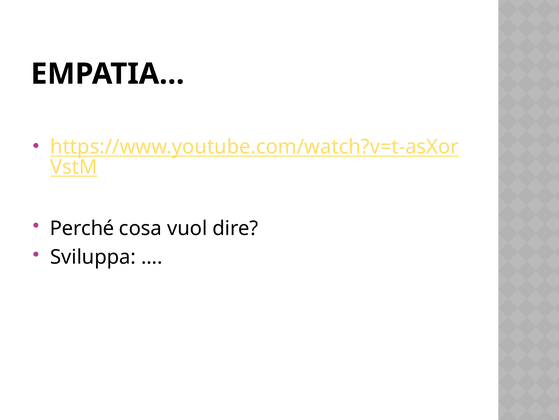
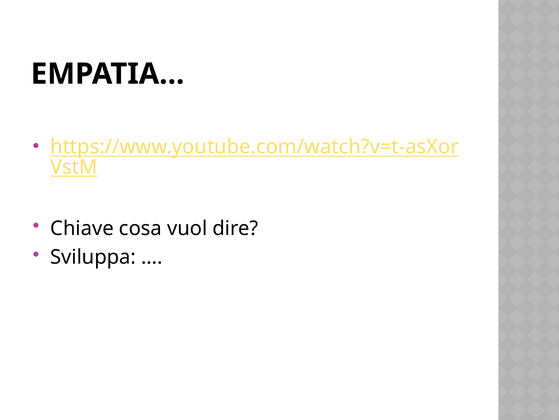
Perché: Perché -> Chiave
